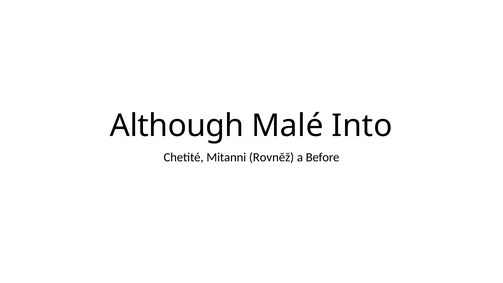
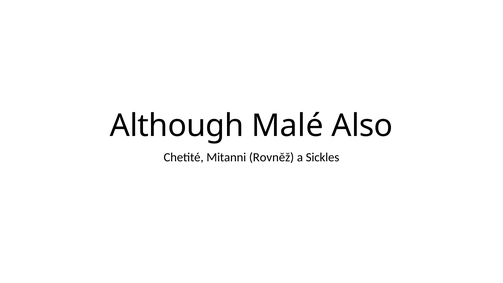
Into: Into -> Also
Before: Before -> Sickles
